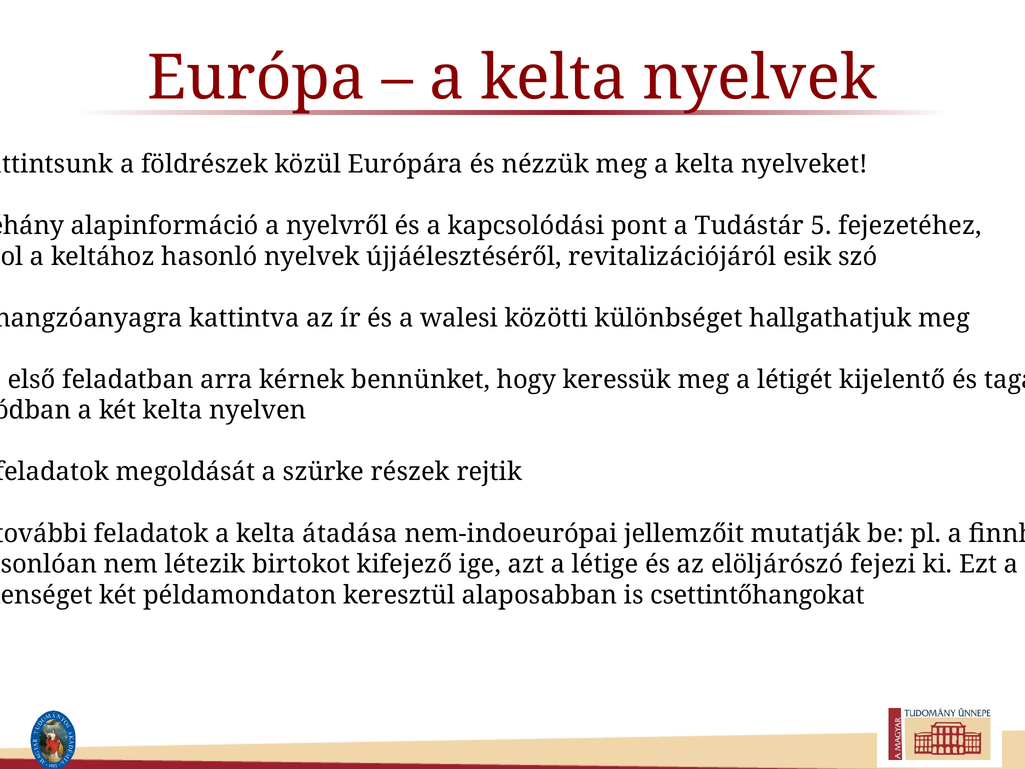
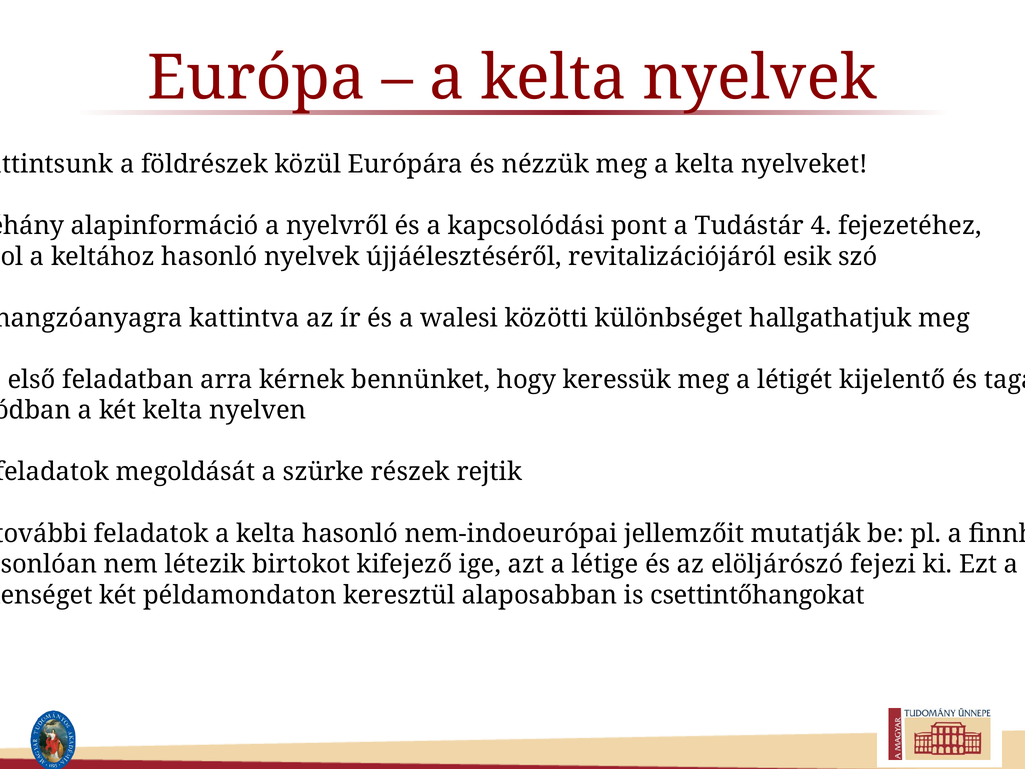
5: 5 -> 4
kelta átadása: átadása -> hasonló
